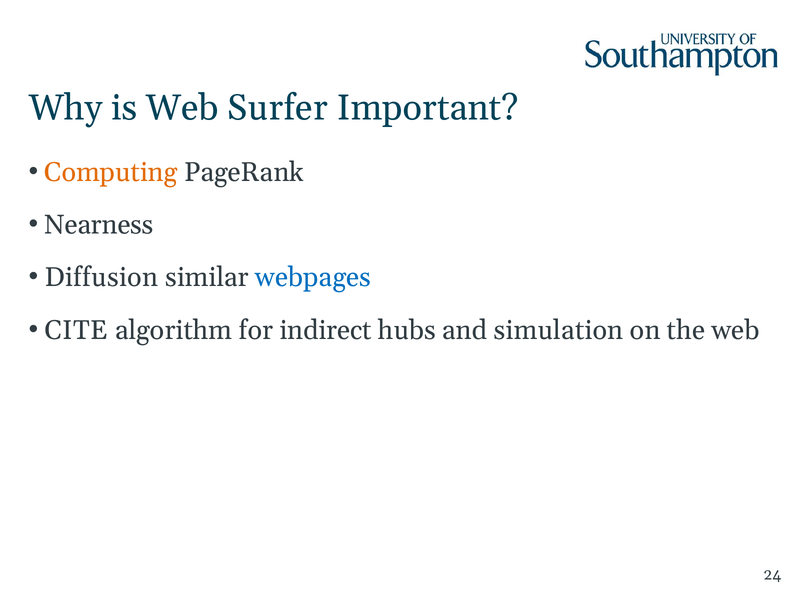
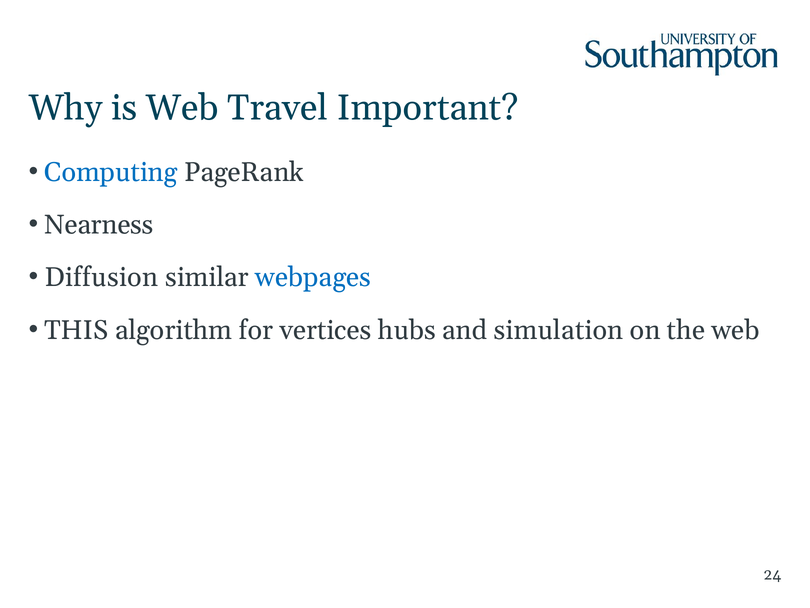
Surfer: Surfer -> Travel
Computing colour: orange -> blue
CITE: CITE -> THIS
indirect: indirect -> vertices
